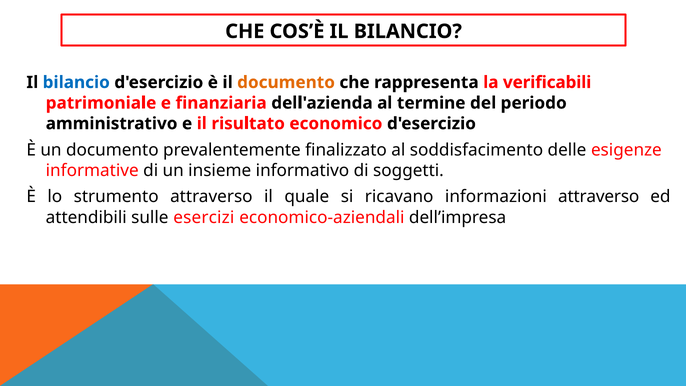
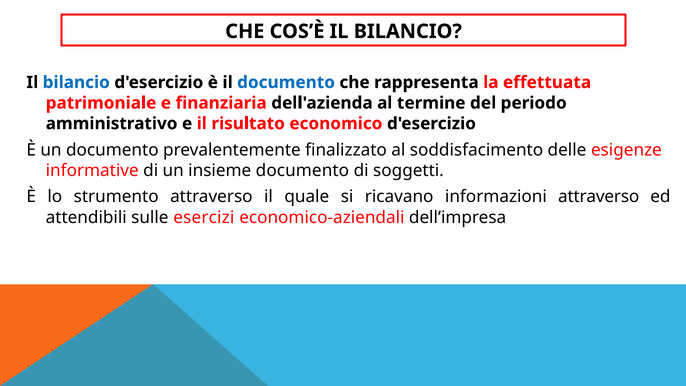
documento at (286, 82) colour: orange -> blue
verificabili: verificabili -> effettuata
insieme informativo: informativo -> documento
